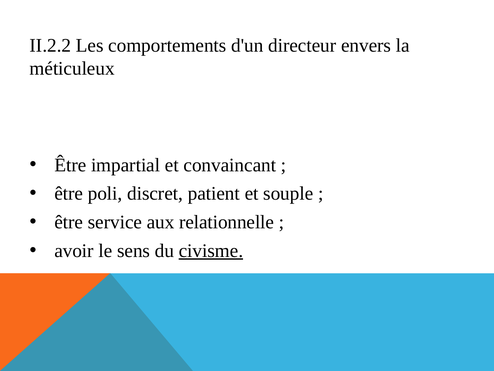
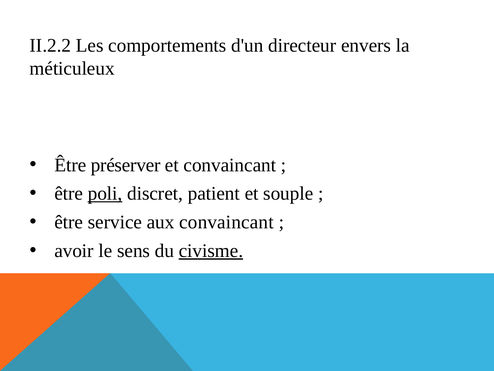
impartial: impartial -> préserver
poli underline: none -> present
aux relationnelle: relationnelle -> convaincant
